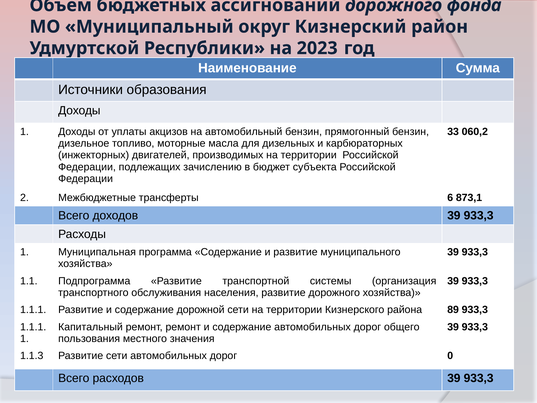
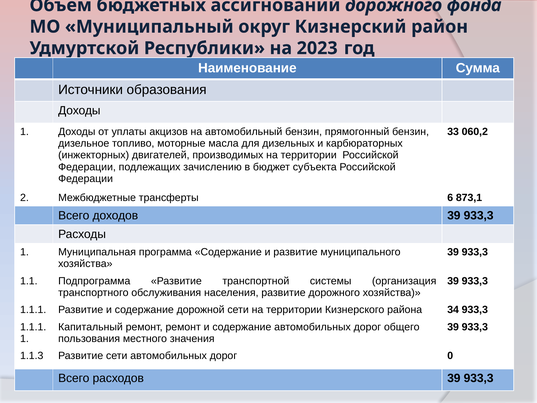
89: 89 -> 34
